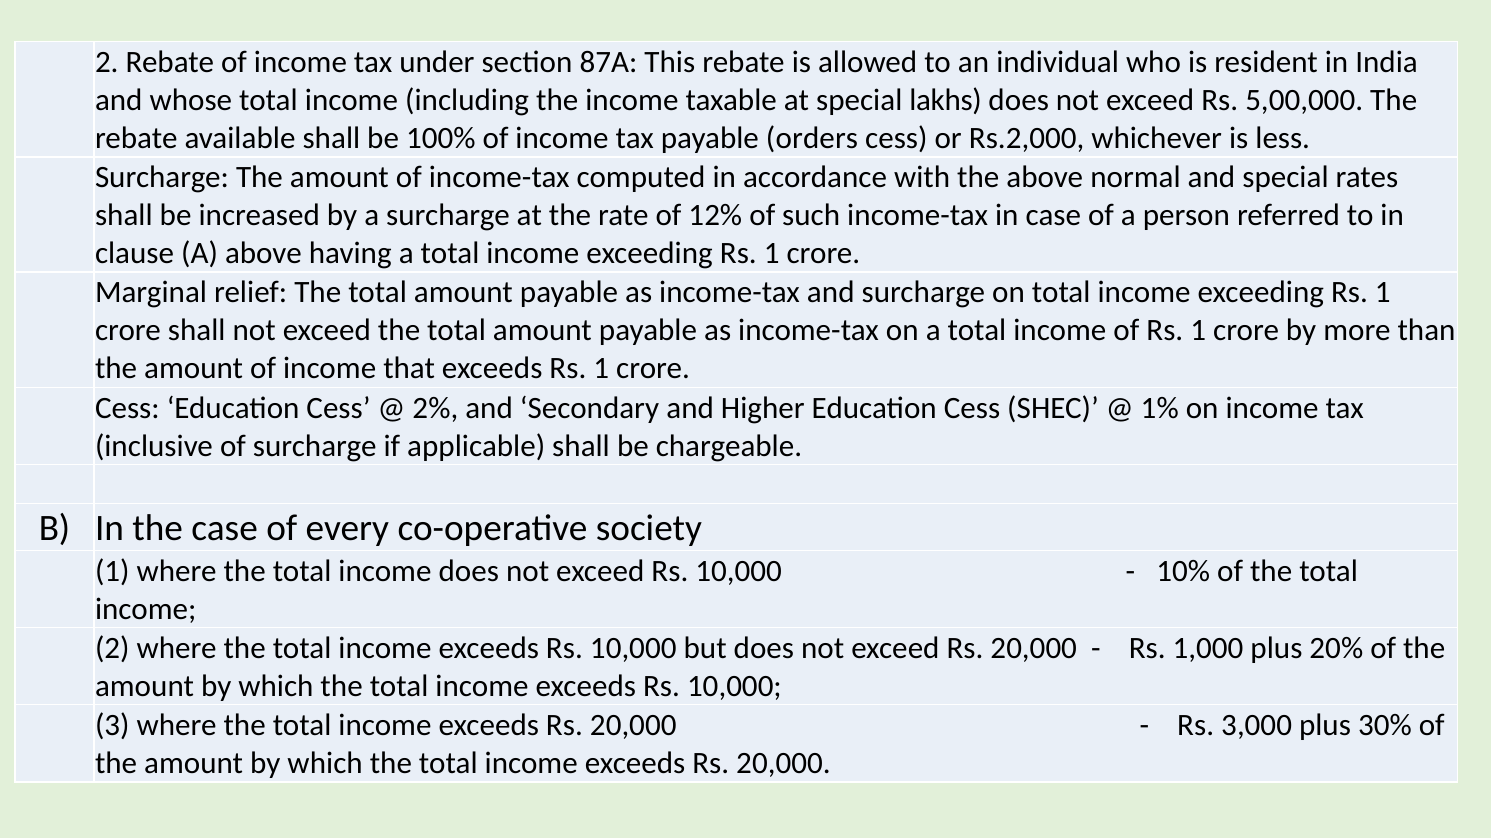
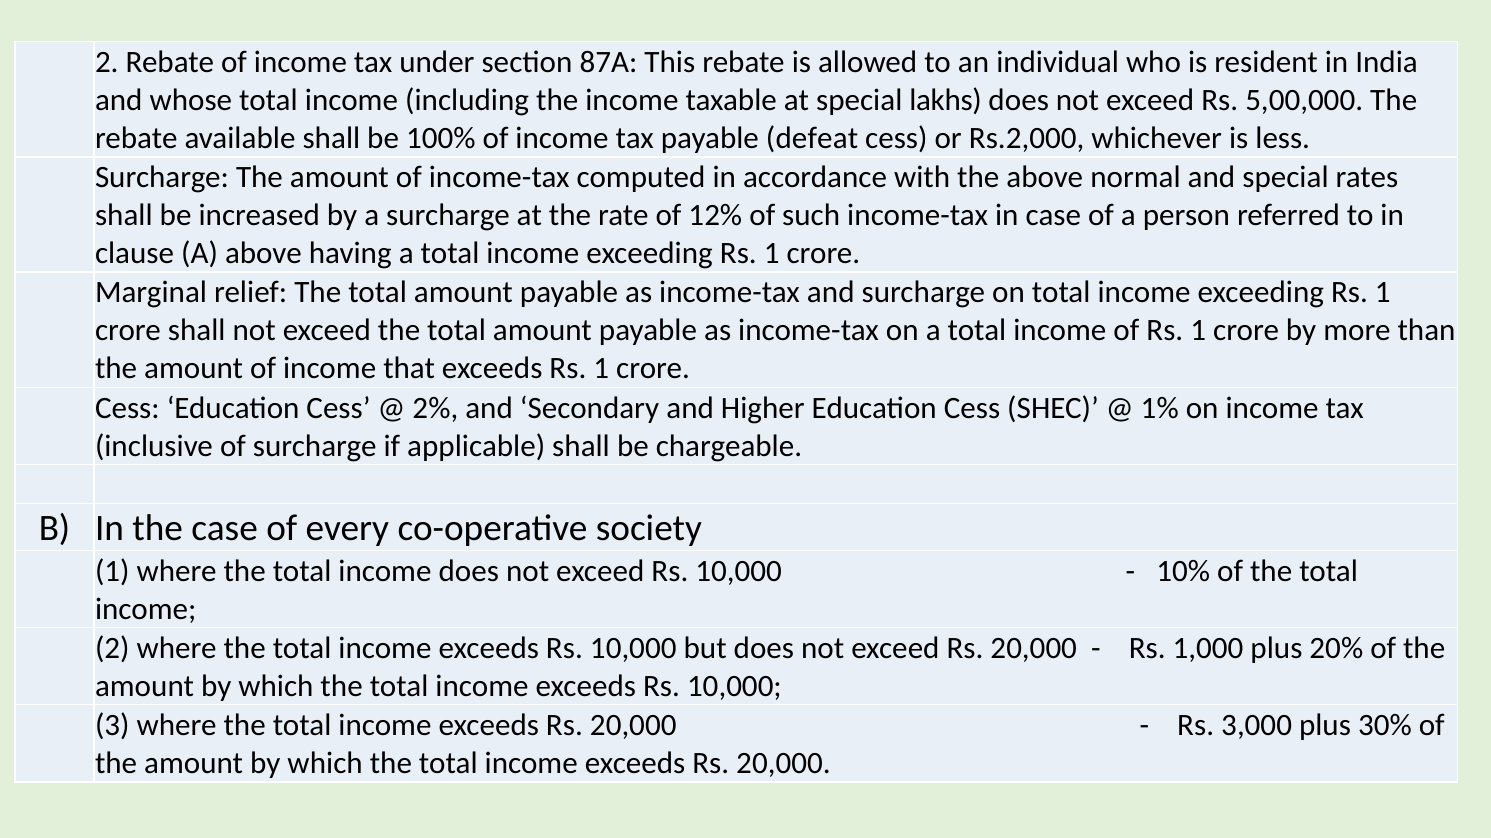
orders: orders -> defeat
